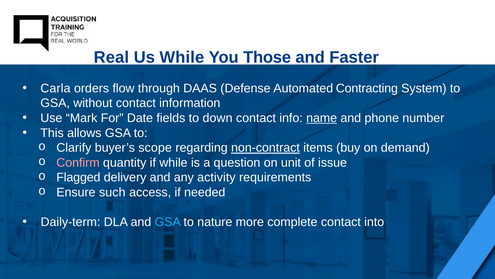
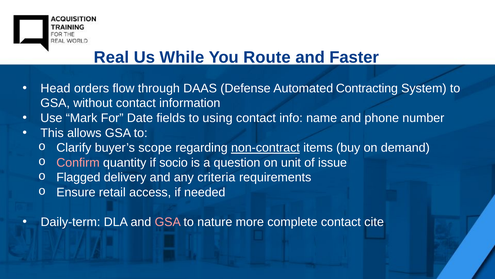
Those: Those -> Route
Carla: Carla -> Head
down: down -> using
name underline: present -> none
if while: while -> socio
activity: activity -> criteria
such: such -> retail
GSA at (168, 222) colour: light blue -> pink
into: into -> cite
